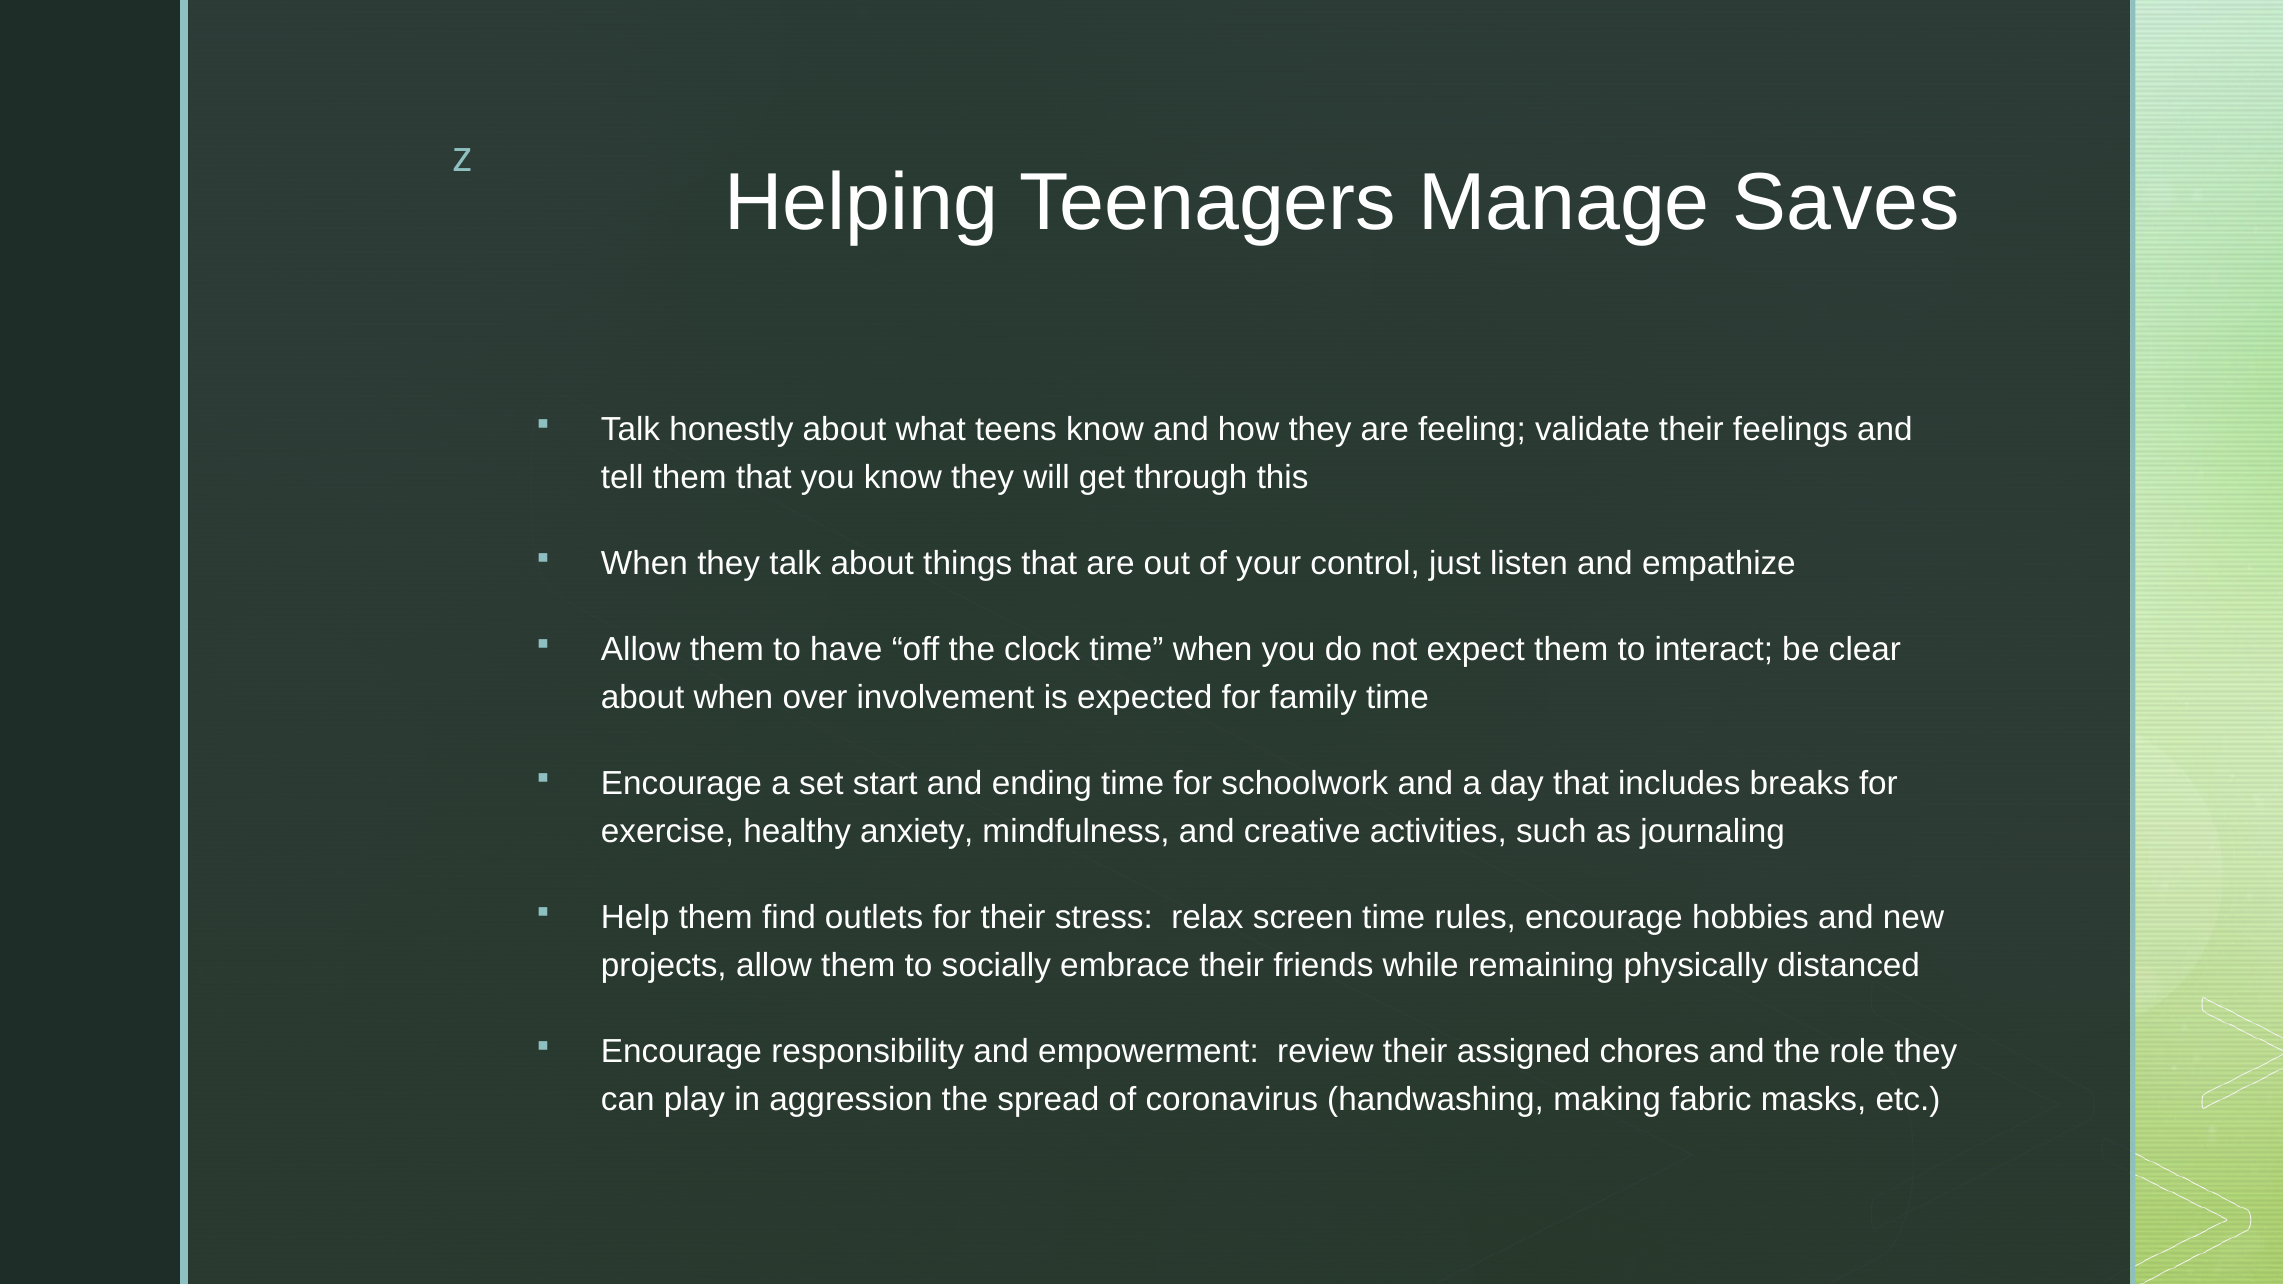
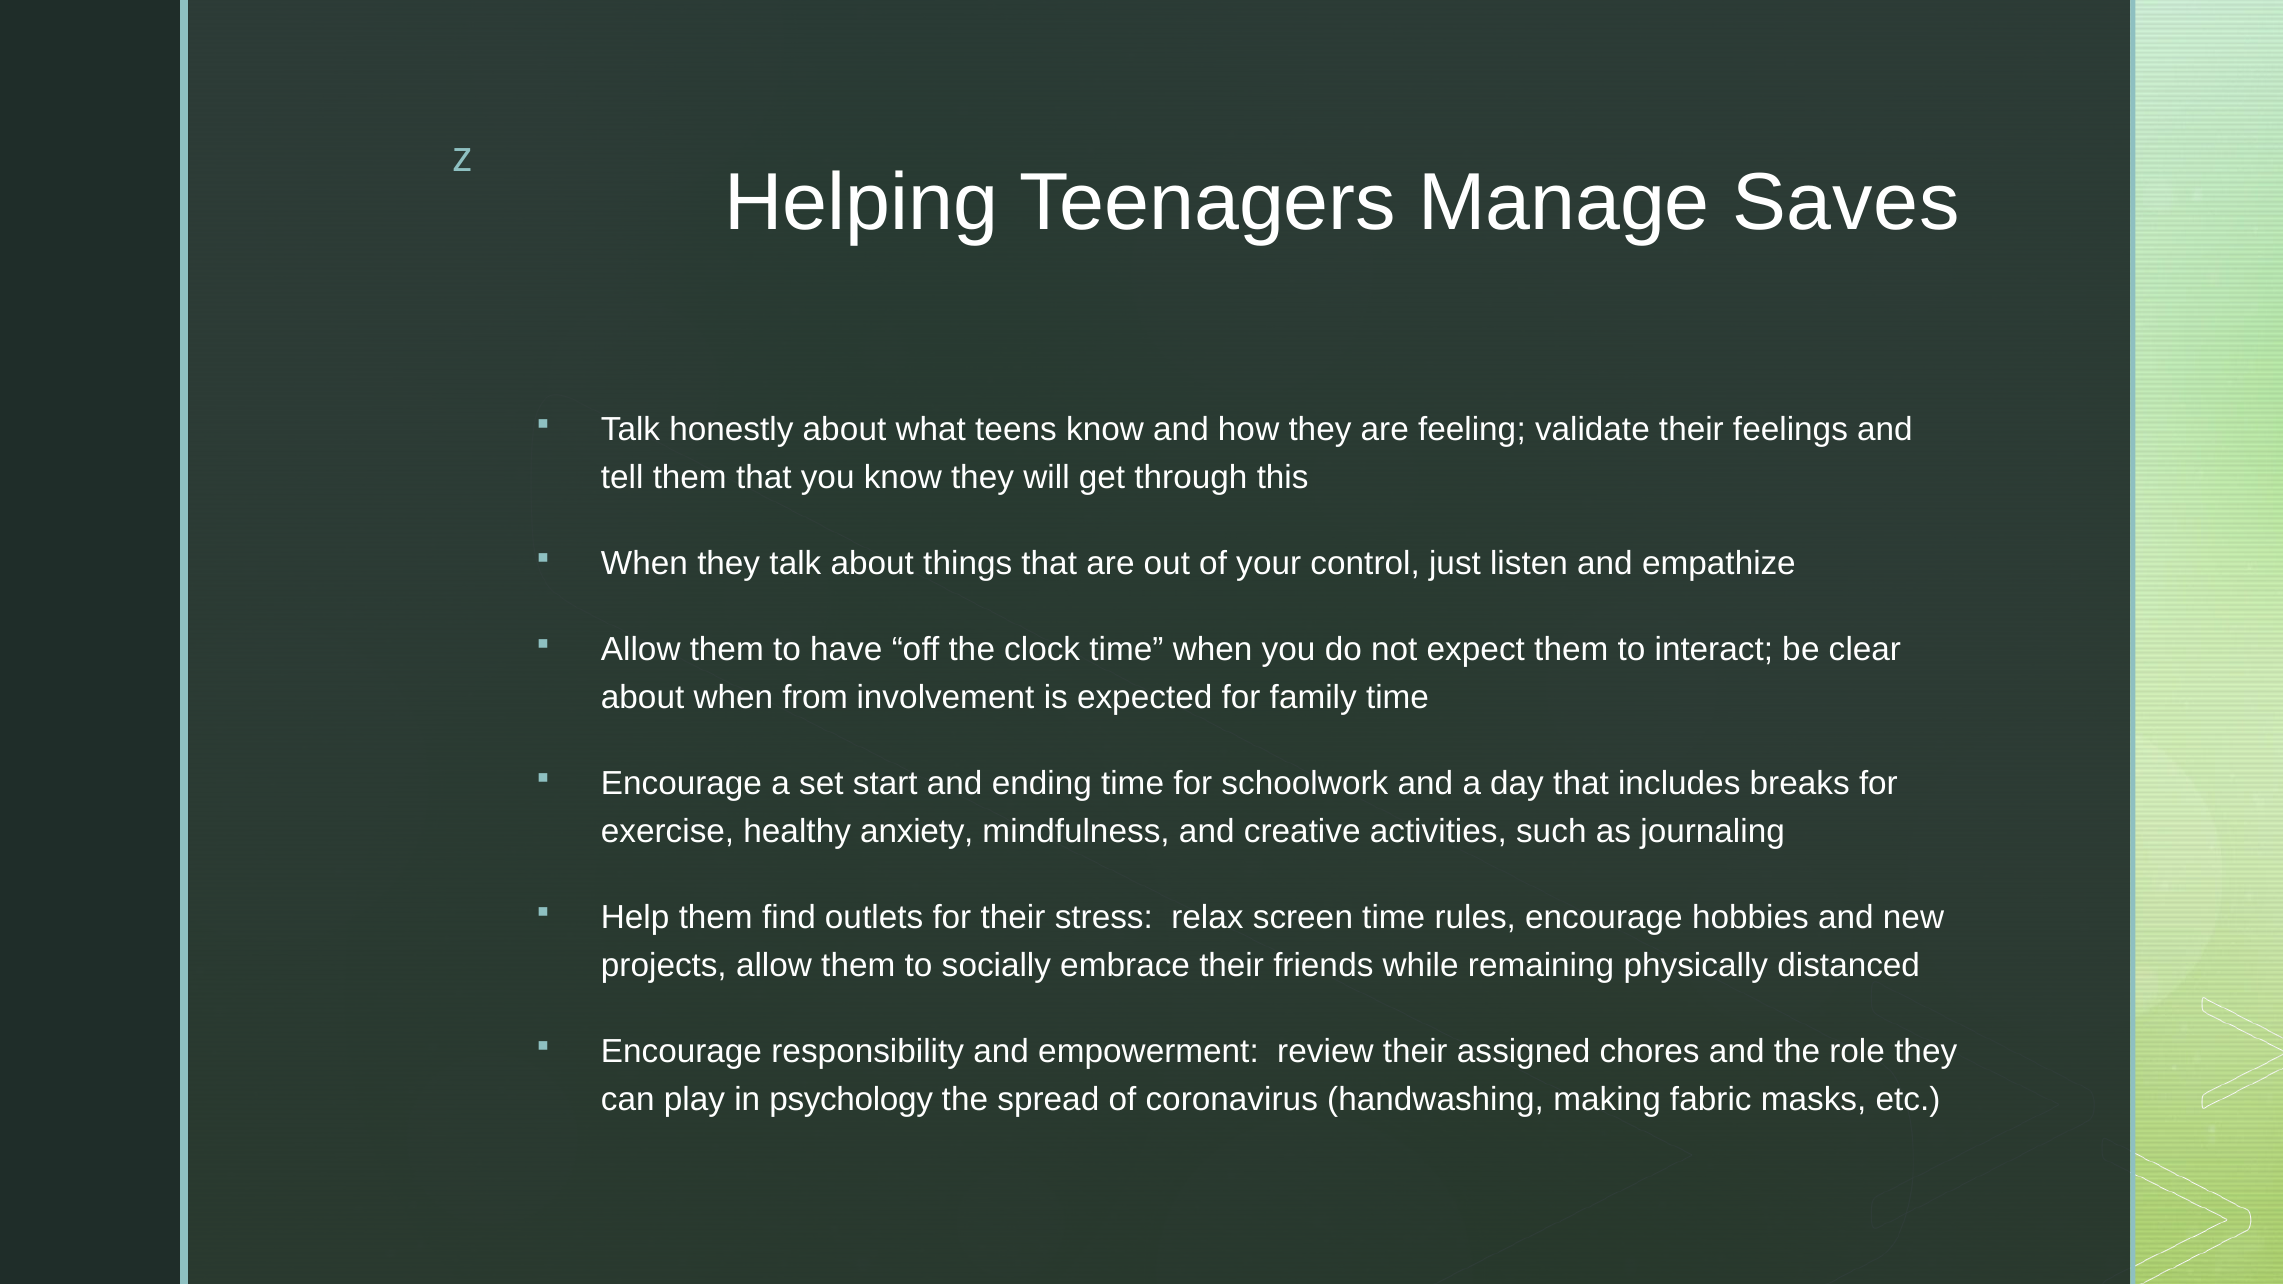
over: over -> from
aggression: aggression -> psychology
